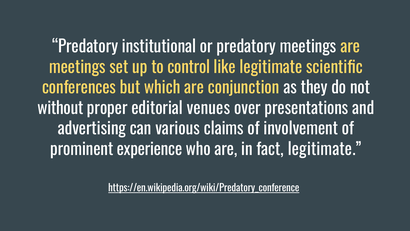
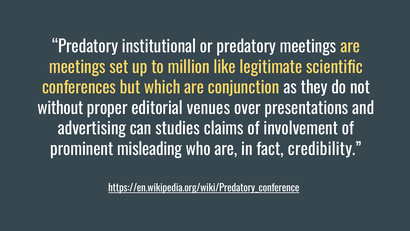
control: control -> million
various: various -> studies
experience: experience -> misleading
fact legitimate: legitimate -> credibility
